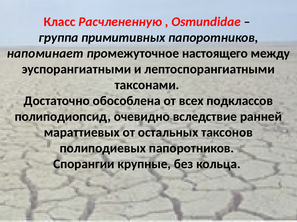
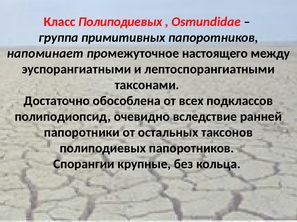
Класс Расчлененную: Расчлененную -> Полиподиевых
мараттиевых: мараттиевых -> папоротники
